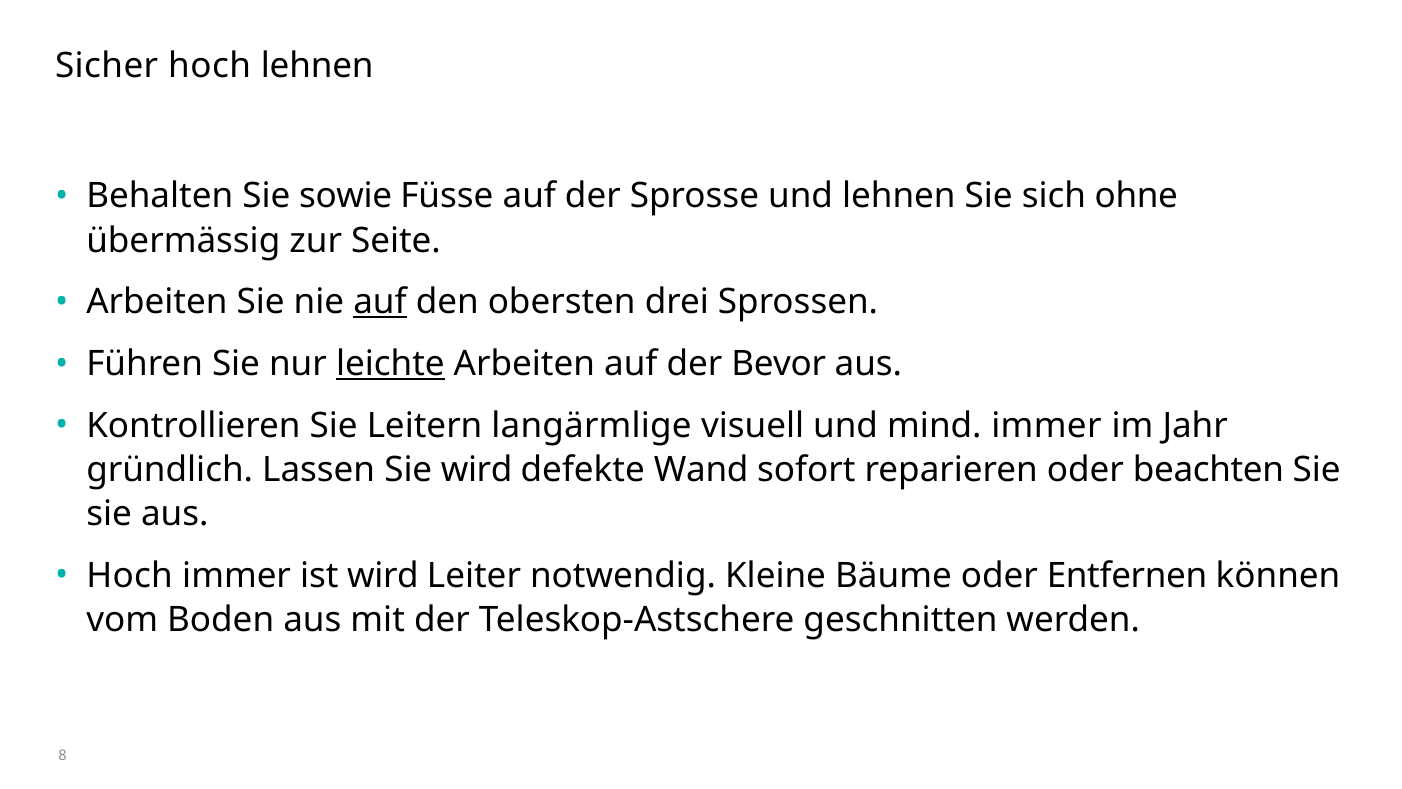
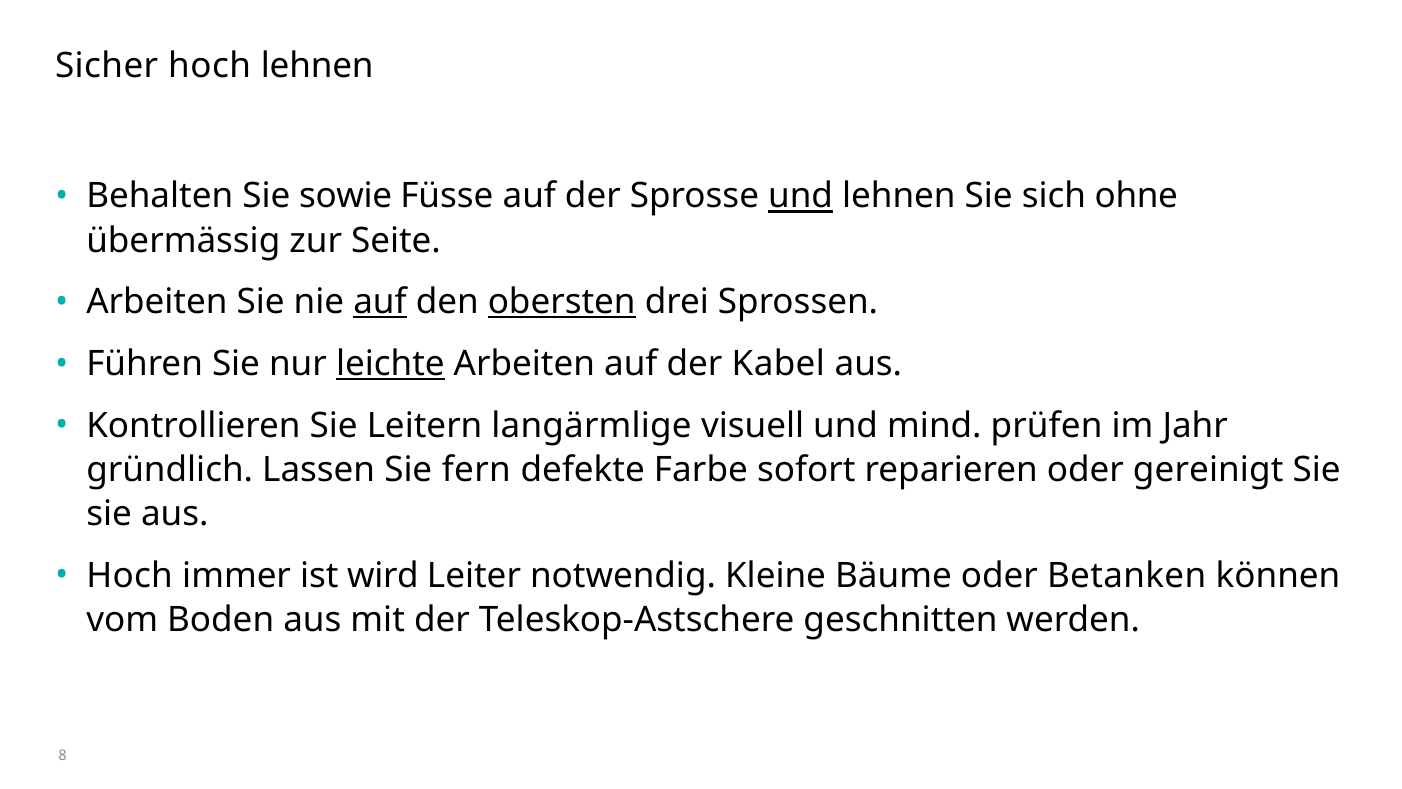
und at (801, 196) underline: none -> present
obersten underline: none -> present
Bevor: Bevor -> Kabel
mind immer: immer -> prüfen
Sie wird: wird -> fern
Wand: Wand -> Farbe
beachten: beachten -> gereinigt
Entfernen: Entfernen -> Betanken
